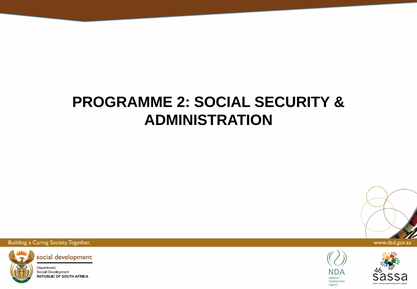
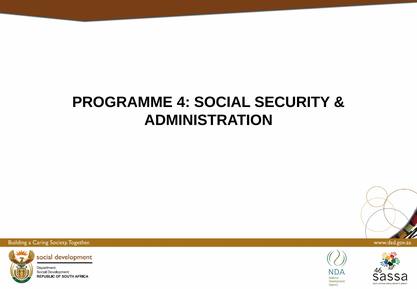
2: 2 -> 4
